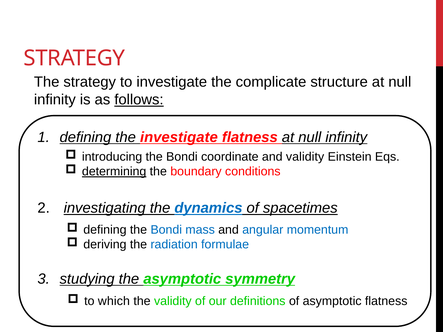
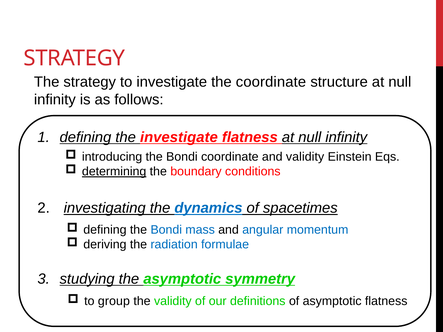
the complicate: complicate -> coordinate
follows underline: present -> none
which: which -> group
